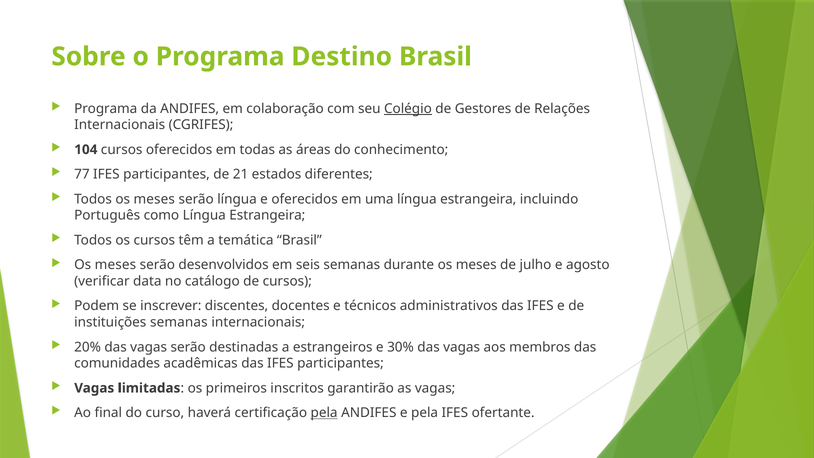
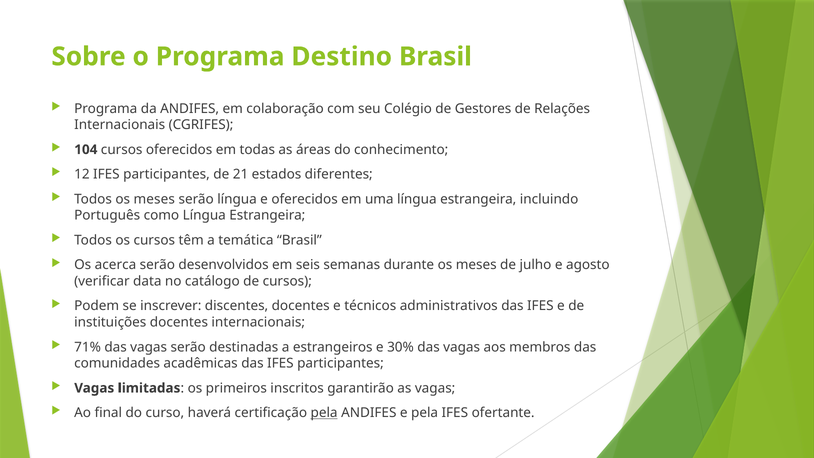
Colégio underline: present -> none
77: 77 -> 12
meses at (115, 265): meses -> acerca
instituições semanas: semanas -> docentes
20%: 20% -> 71%
